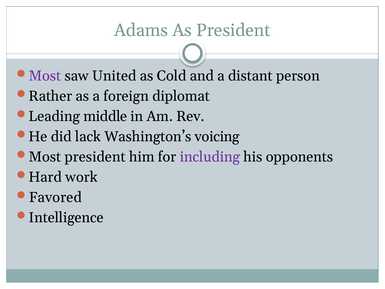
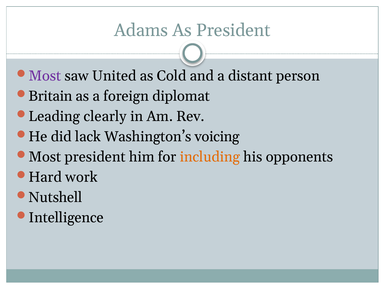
Rather: Rather -> Britain
middle: middle -> clearly
including colour: purple -> orange
Favored: Favored -> Nutshell
